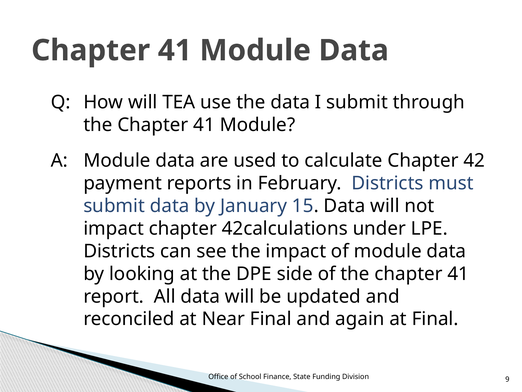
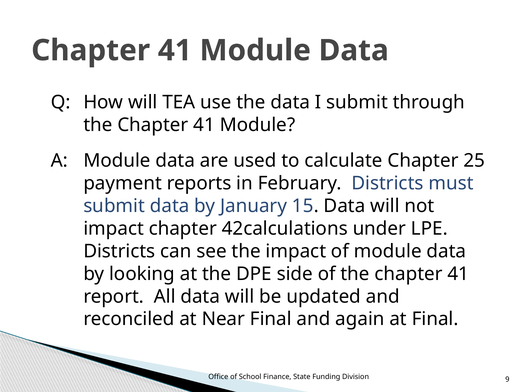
42: 42 -> 25
